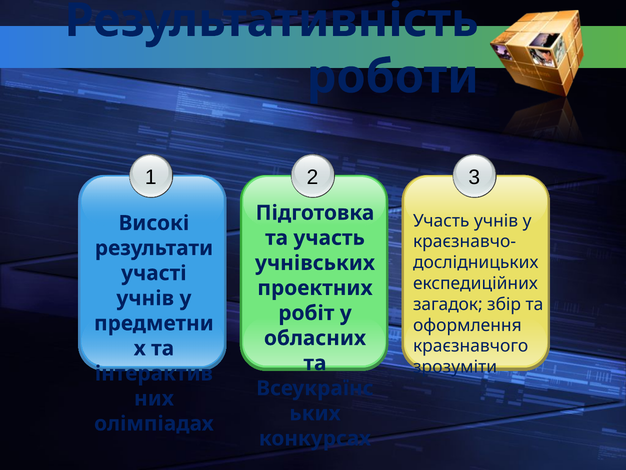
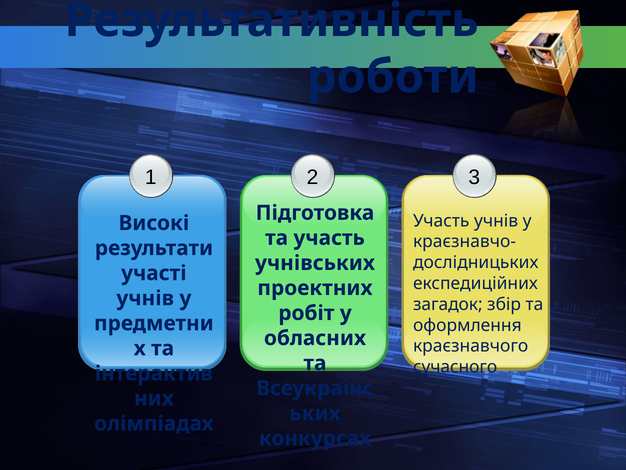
зрозуміти: зрозуміти -> сучасного
